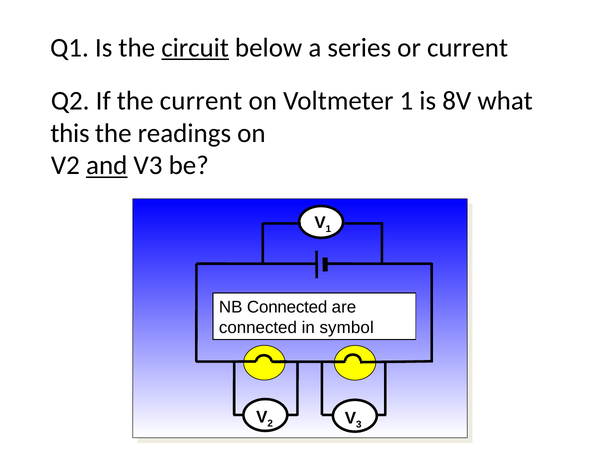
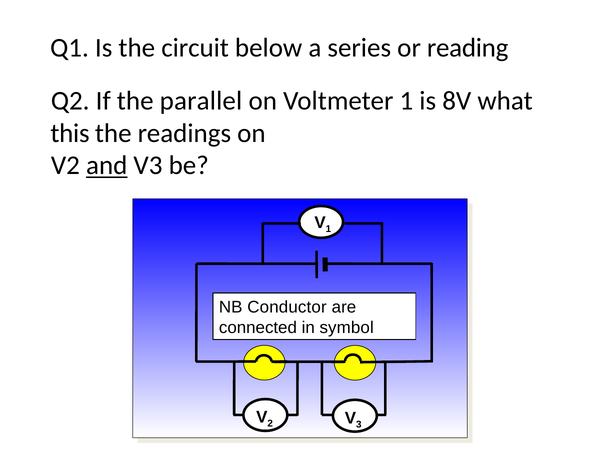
circuit underline: present -> none
or current: current -> reading
the current: current -> parallel
NB Connected: Connected -> Conductor
